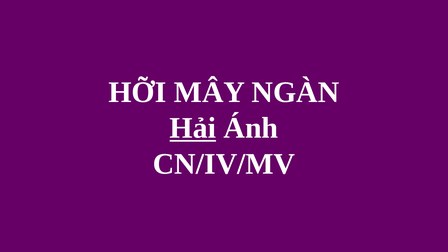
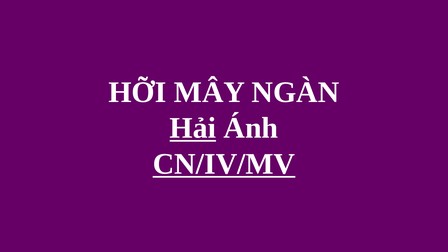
CN/IV/MV underline: none -> present
